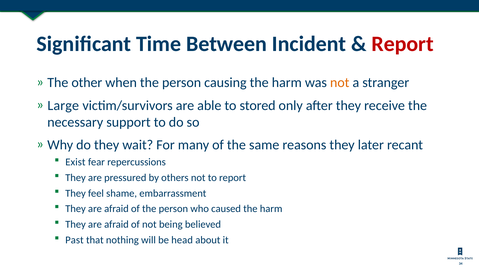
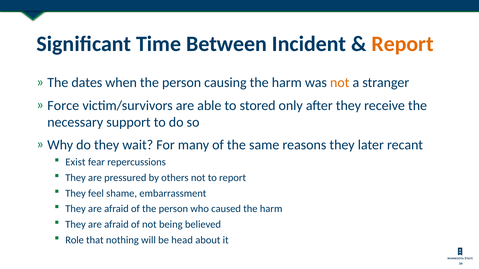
Report at (403, 44) colour: red -> orange
other: other -> dates
Large: Large -> Force
Past: Past -> Role
